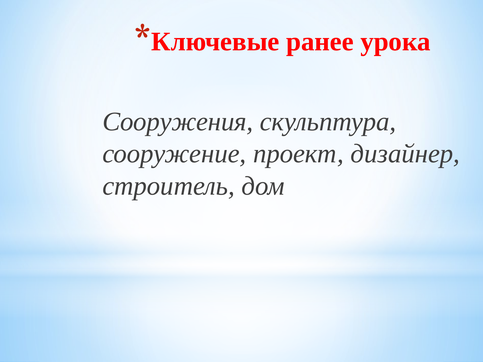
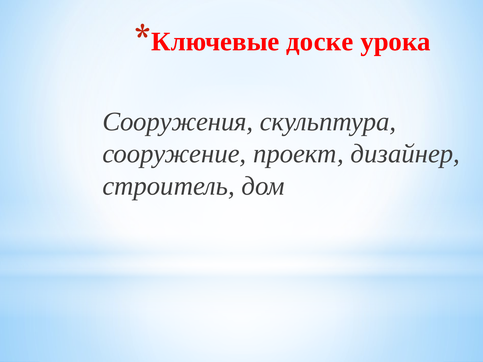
ранее: ранее -> доске
